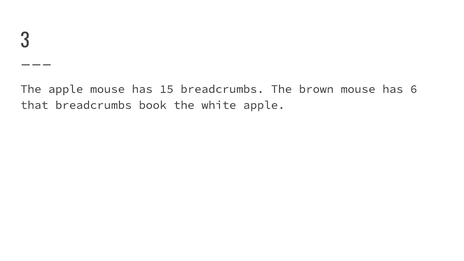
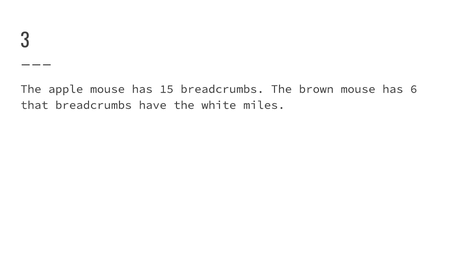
book: book -> have
white apple: apple -> miles
